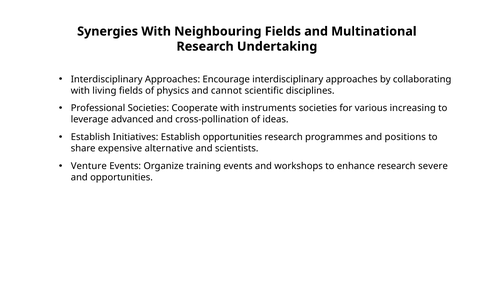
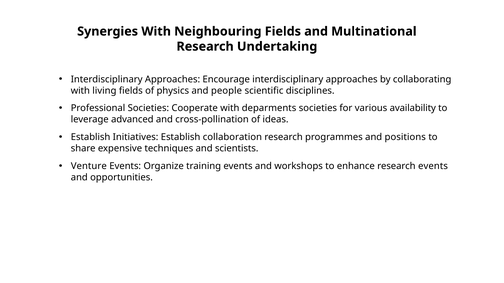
cannot: cannot -> people
instruments: instruments -> deparments
increasing: increasing -> availability
Establish opportunities: opportunities -> collaboration
alternative: alternative -> techniques
research severe: severe -> events
